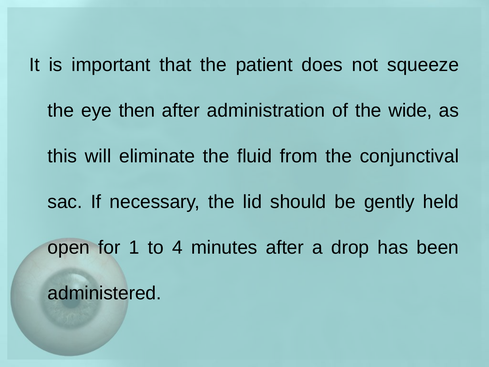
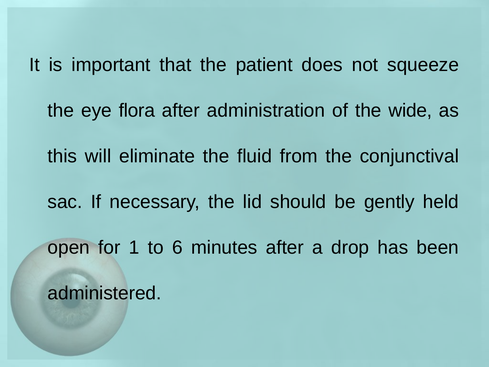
then: then -> flora
4: 4 -> 6
